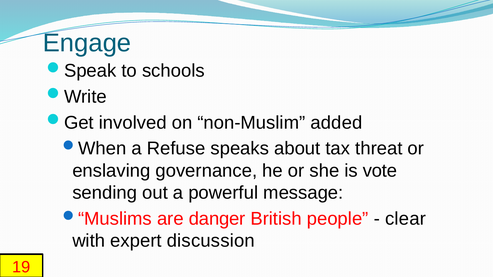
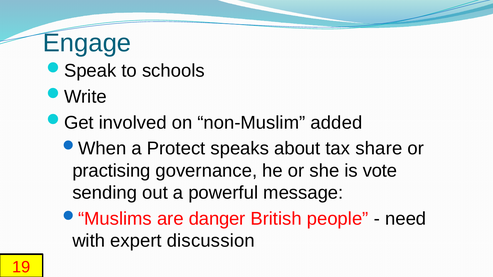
Refuse: Refuse -> Protect
threat: threat -> share
enslaving: enslaving -> practising
clear: clear -> need
